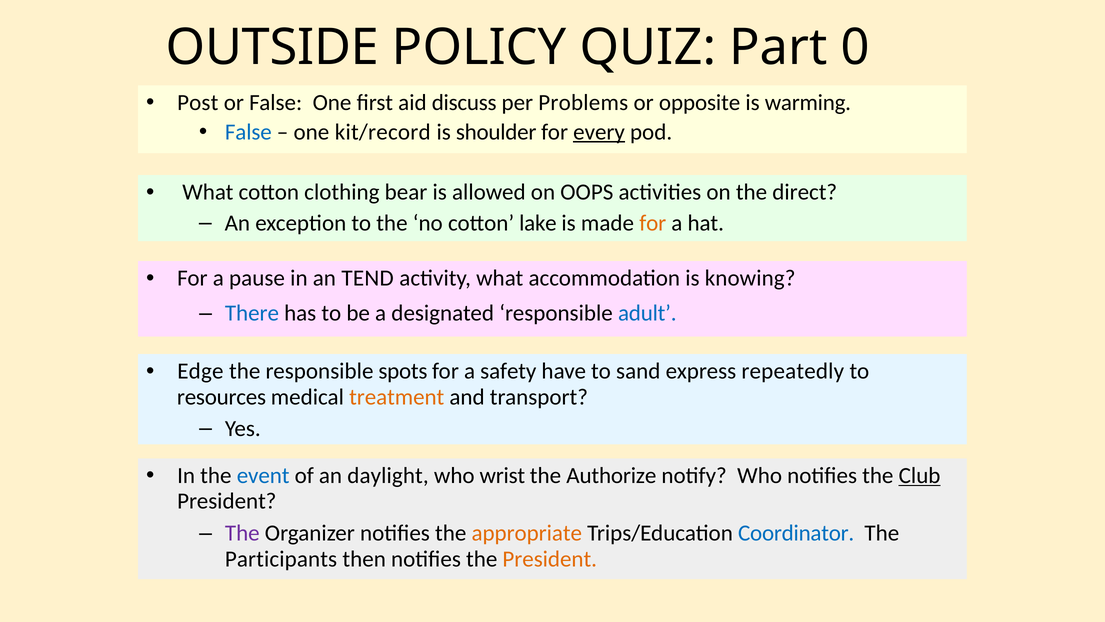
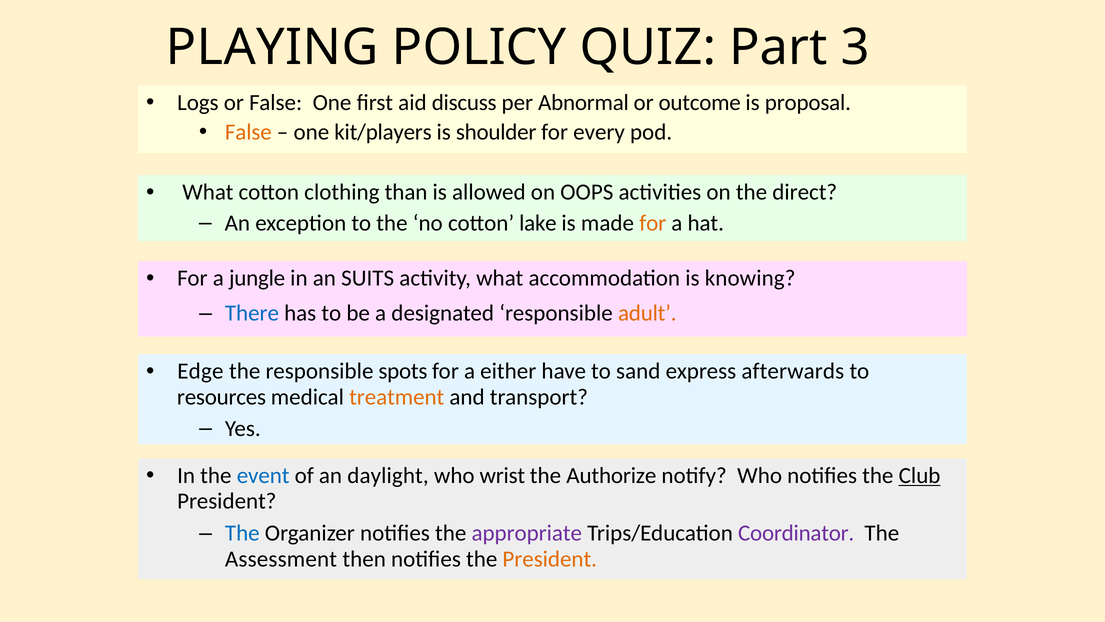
OUTSIDE: OUTSIDE -> PLAYING
0: 0 -> 3
Post: Post -> Logs
Problems: Problems -> Abnormal
opposite: opposite -> outcome
warming: warming -> proposal
False at (248, 132) colour: blue -> orange
kit/record: kit/record -> kit/players
every underline: present -> none
bear: bear -> than
pause: pause -> jungle
TEND: TEND -> SUITS
adult colour: blue -> orange
safety: safety -> either
repeatedly: repeatedly -> afterwards
The at (242, 533) colour: purple -> blue
appropriate colour: orange -> purple
Coordinator colour: blue -> purple
Participants: Participants -> Assessment
